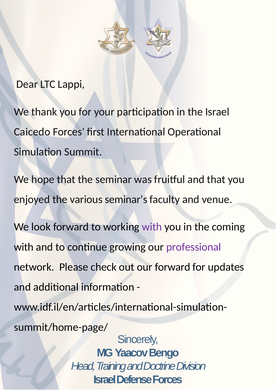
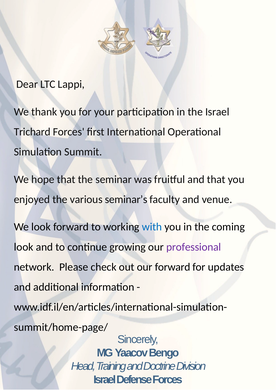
Caicedo: Caicedo -> Trichard
with at (152, 226) colour: purple -> blue
with at (24, 246): with -> look
